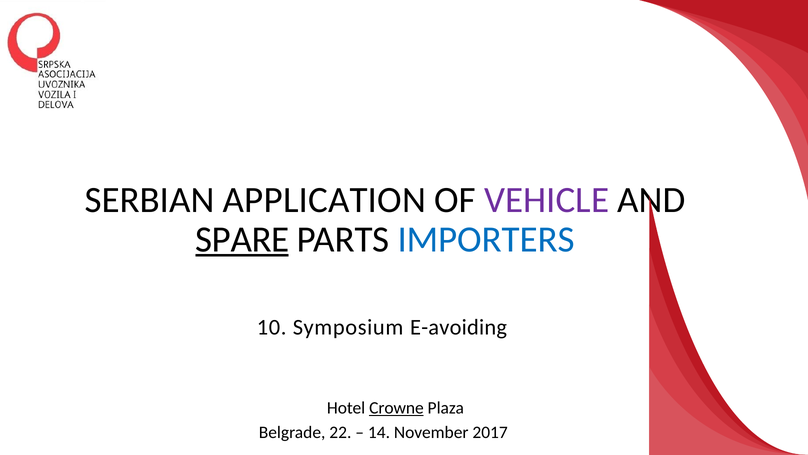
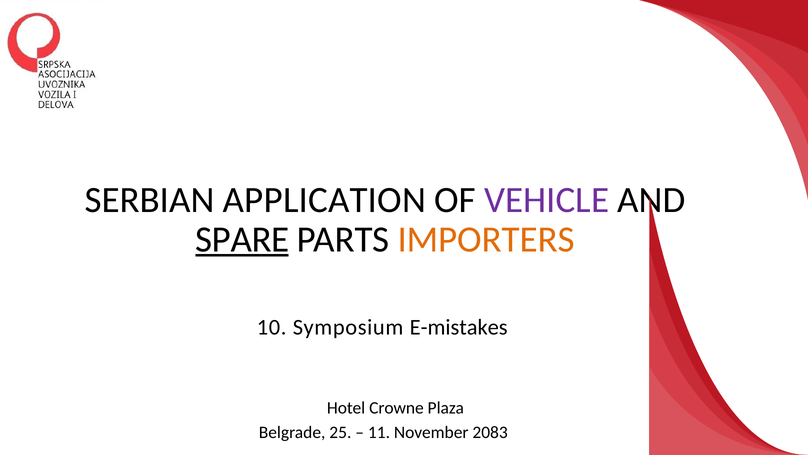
IMPORTERS colour: blue -> orange
E-avoiding: E-avoiding -> E-mistakes
Crowne underline: present -> none
22: 22 -> 25
14: 14 -> 11
2017: 2017 -> 2083
